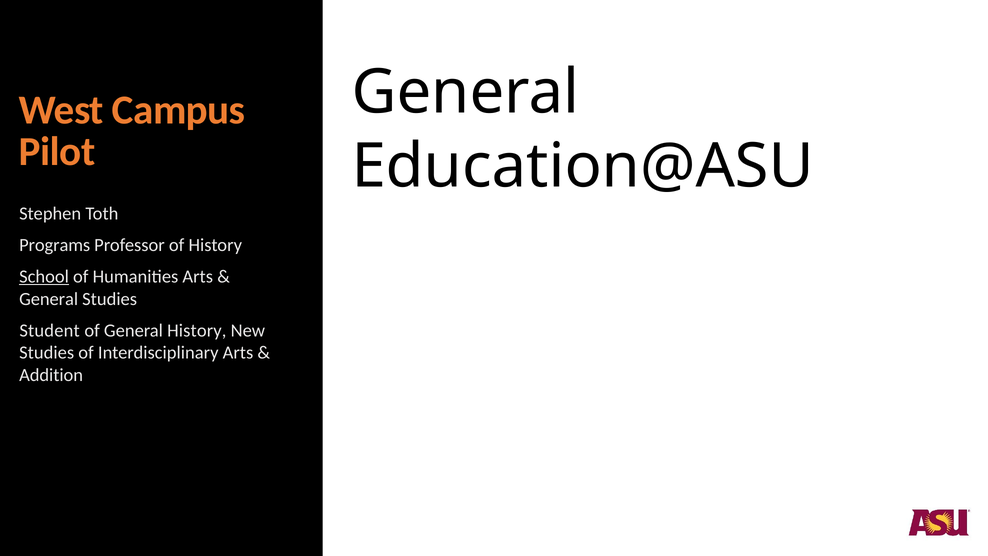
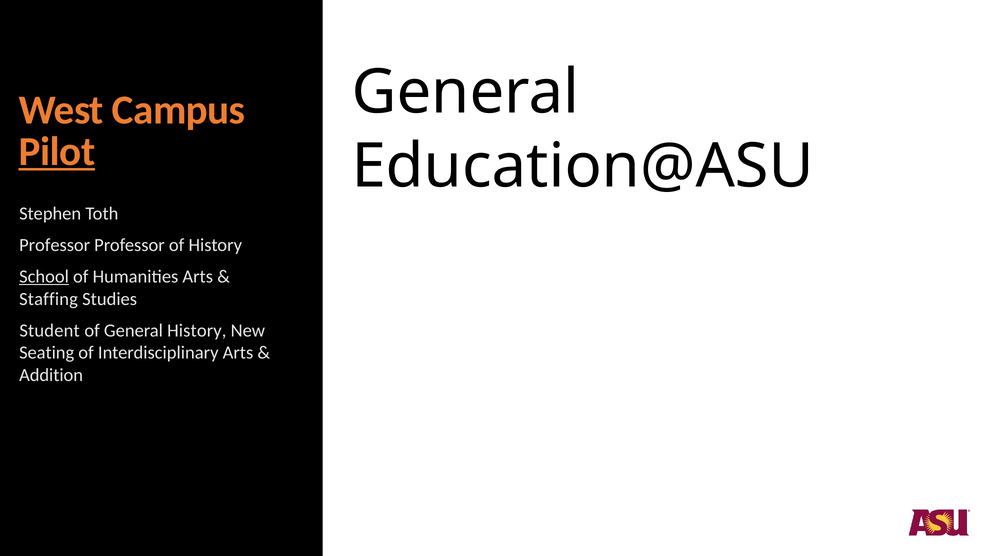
Pilot underline: none -> present
Programs at (55, 245): Programs -> Professor
General at (49, 299): General -> Staffing
Studies at (47, 353): Studies -> Seating
